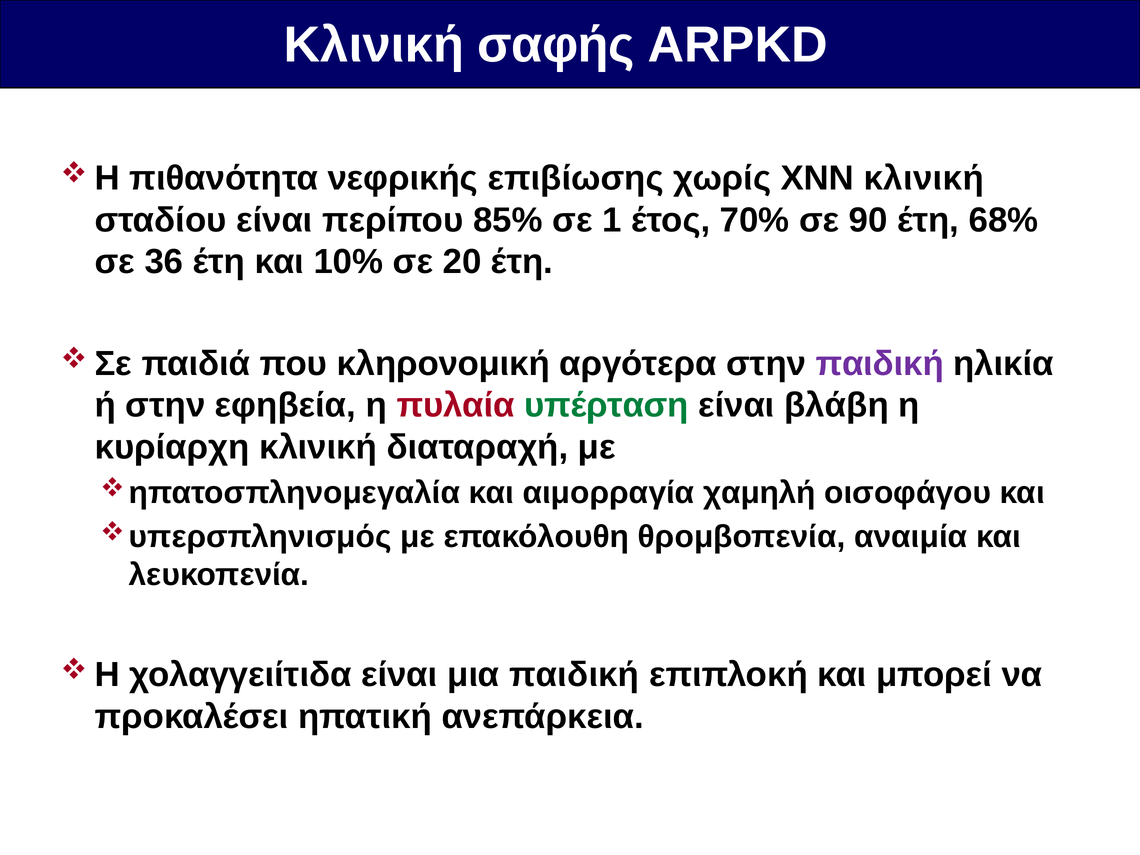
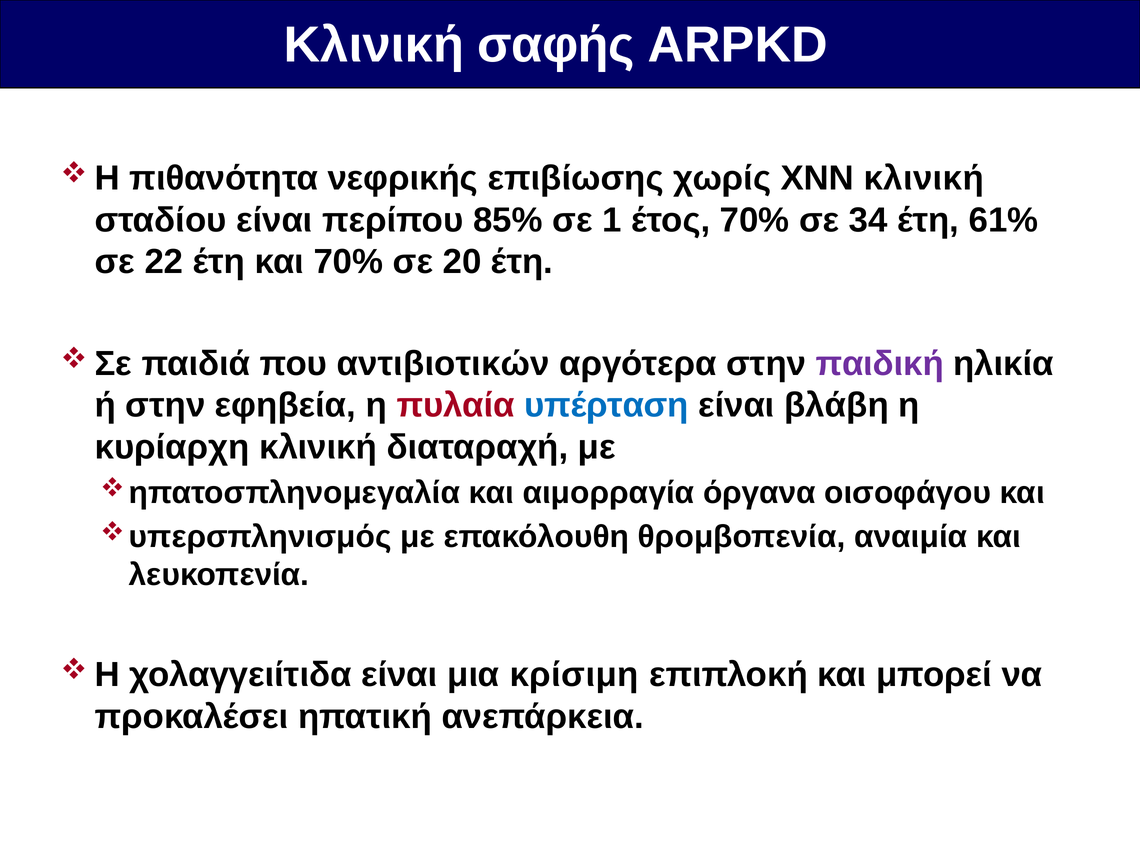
90: 90 -> 34
68%: 68% -> 61%
36: 36 -> 22
και 10%: 10% -> 70%
κληρονομική: κληρονομική -> αντιβιοτικών
υπέρταση colour: green -> blue
χαμηλή: χαμηλή -> όργανα
μια παιδική: παιδική -> κρίσιμη
